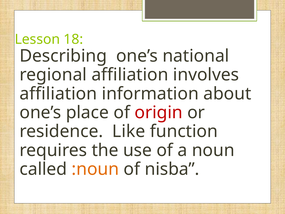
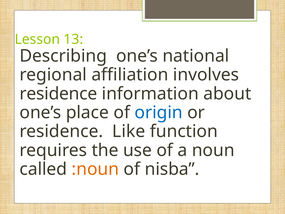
18: 18 -> 13
affiliation at (58, 94): affiliation -> residence
origin colour: red -> blue
